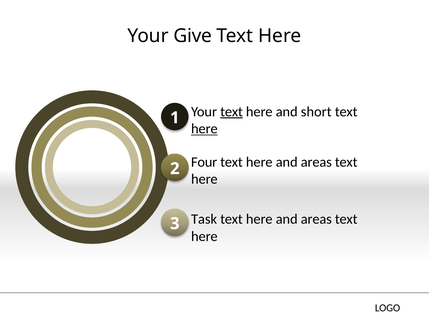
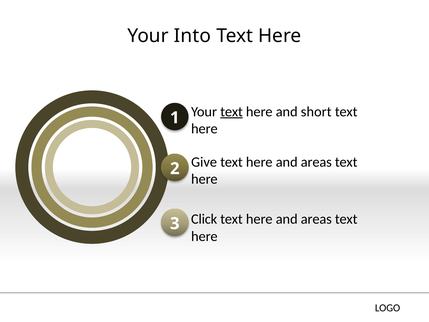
Give: Give -> Into
here at (204, 129) underline: present -> none
Four: Four -> Give
Task: Task -> Click
